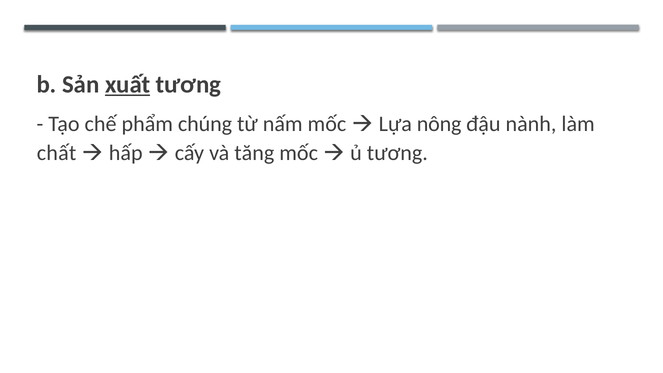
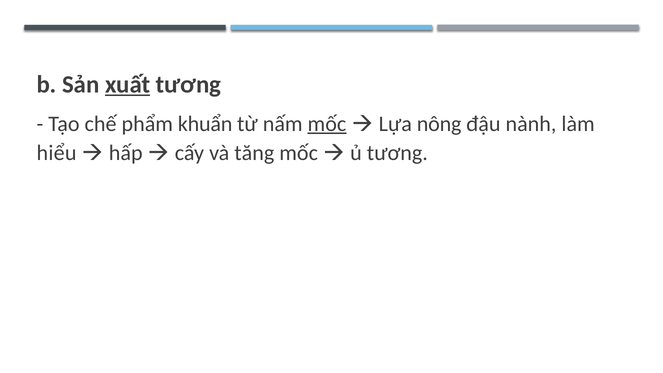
chúng: chúng -> khuẩn
mốc at (327, 124) underline: none -> present
chất: chất -> hiểu
